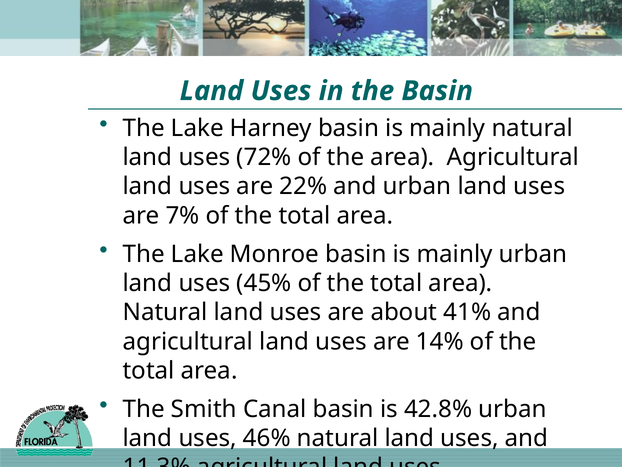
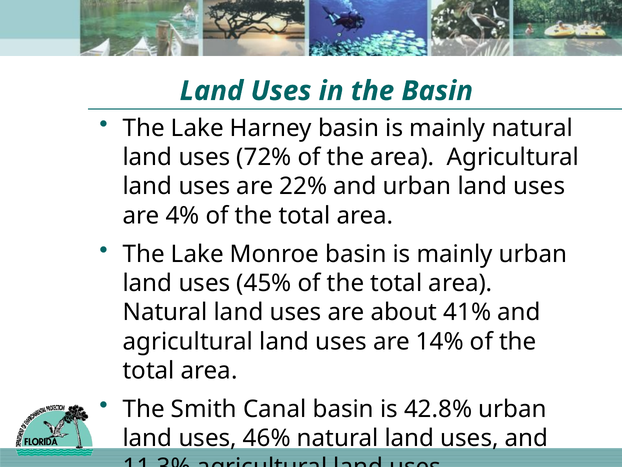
7%: 7% -> 4%
